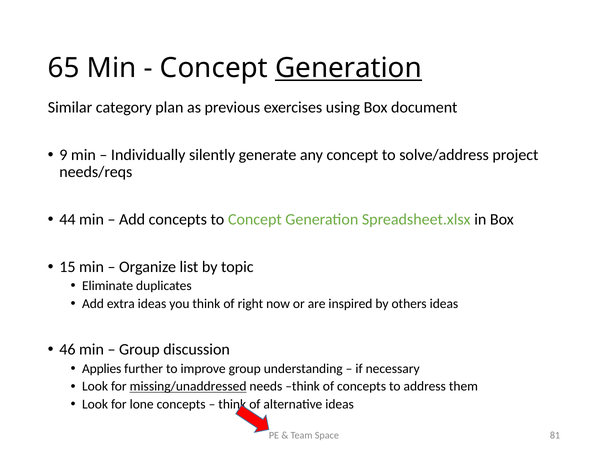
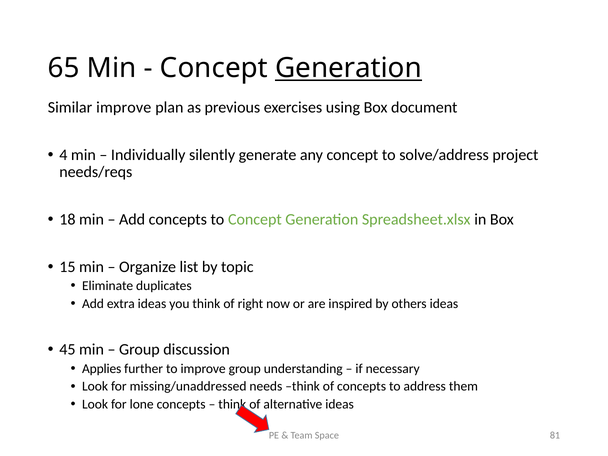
Similar category: category -> improve
9: 9 -> 4
44: 44 -> 18
46: 46 -> 45
missing/unaddressed underline: present -> none
